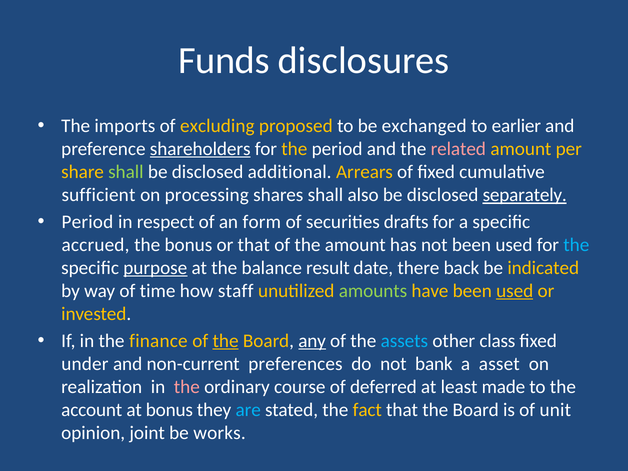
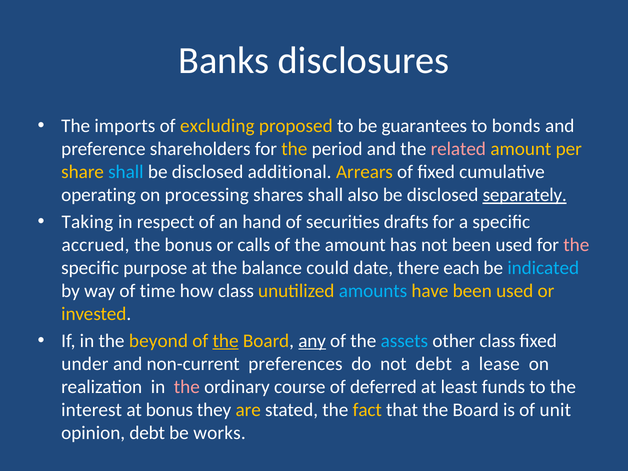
Funds: Funds -> Banks
exchanged: exchanged -> guarantees
earlier: earlier -> bonds
shareholders underline: present -> none
shall at (126, 172) colour: light green -> light blue
sufficient: sufficient -> operating
Period at (87, 222): Period -> Taking
form: form -> hand
or that: that -> calls
the at (576, 245) colour: light blue -> pink
purpose underline: present -> none
result: result -> could
back: back -> each
indicated colour: yellow -> light blue
how staff: staff -> class
amounts colour: light green -> light blue
used at (515, 291) underline: present -> none
finance: finance -> beyond
not bank: bank -> debt
asset: asset -> lease
made: made -> funds
account: account -> interest
are colour: light blue -> yellow
opinion joint: joint -> debt
